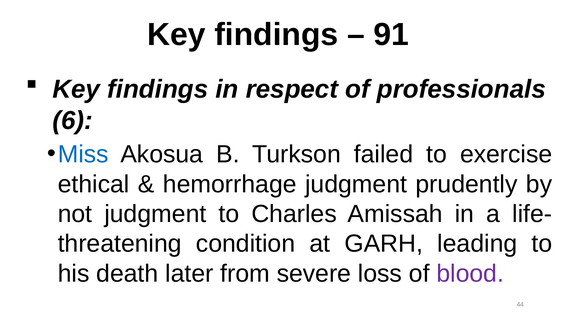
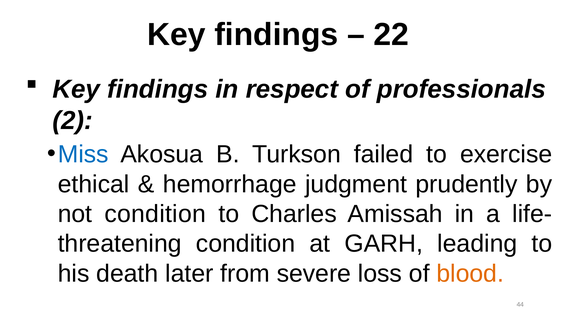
91: 91 -> 22
6: 6 -> 2
not judgment: judgment -> condition
blood colour: purple -> orange
